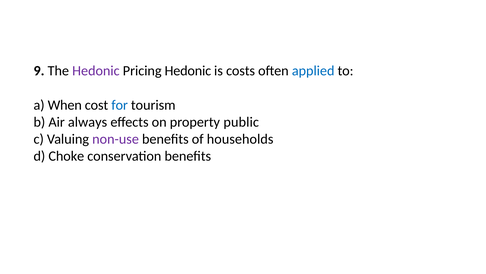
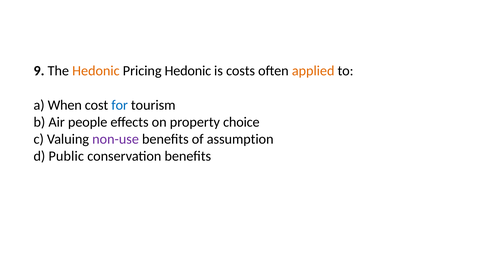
Hedonic at (96, 71) colour: purple -> orange
applied colour: blue -> orange
always: always -> people
public: public -> choice
households: households -> assumption
Choke: Choke -> Public
